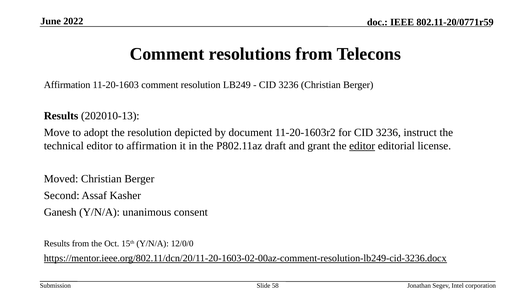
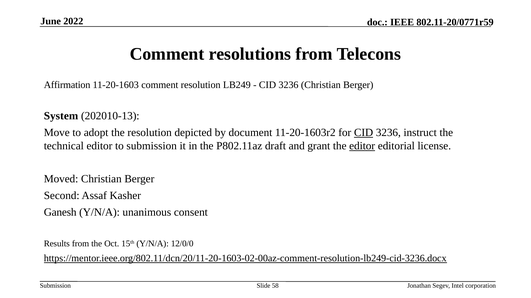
Results at (61, 116): Results -> System
CID at (364, 133) underline: none -> present
to affirmation: affirmation -> submission
